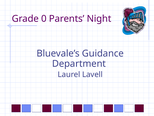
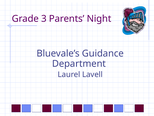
0: 0 -> 3
